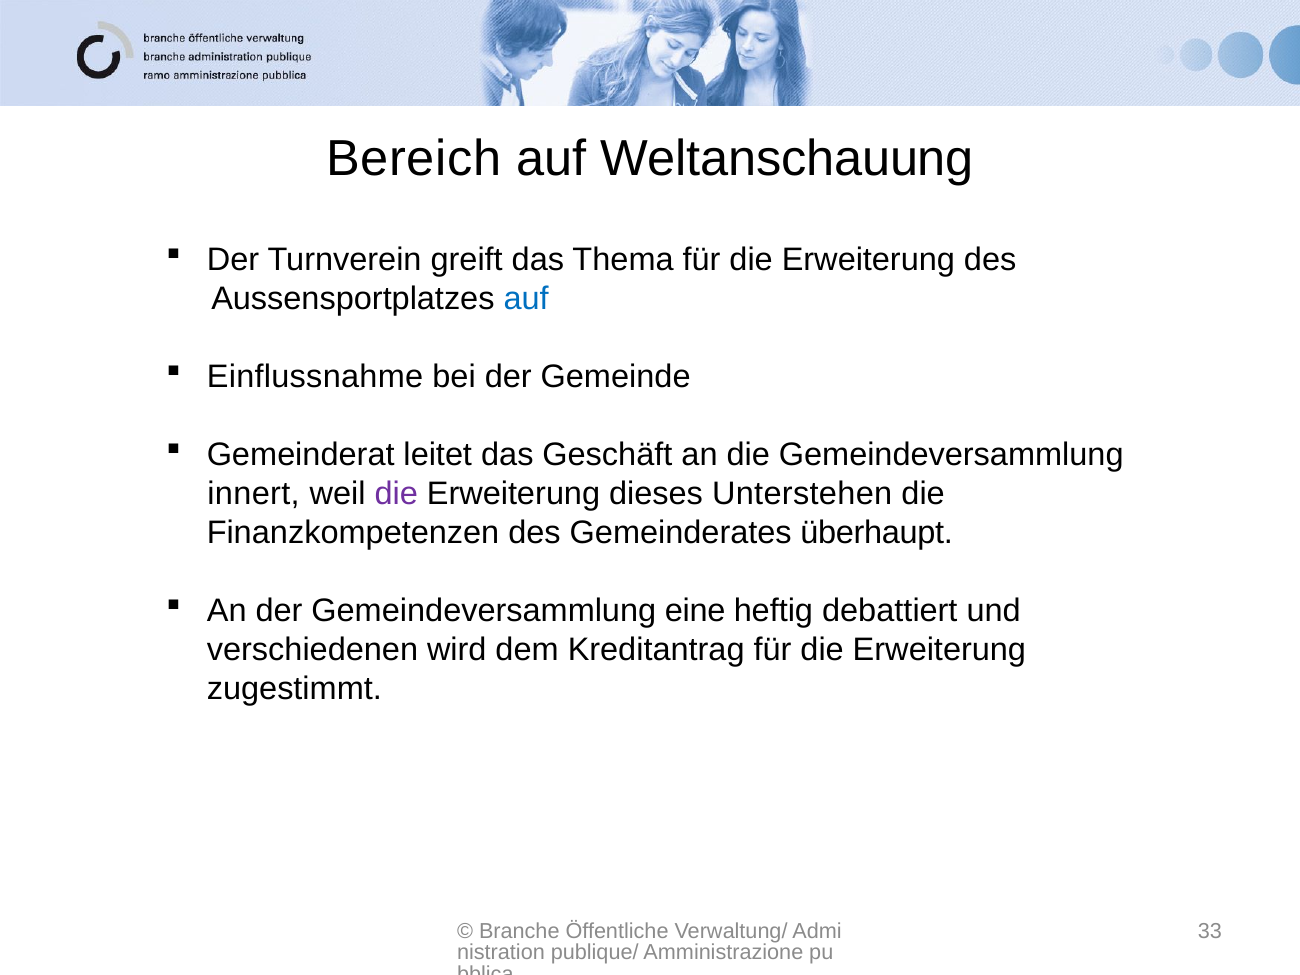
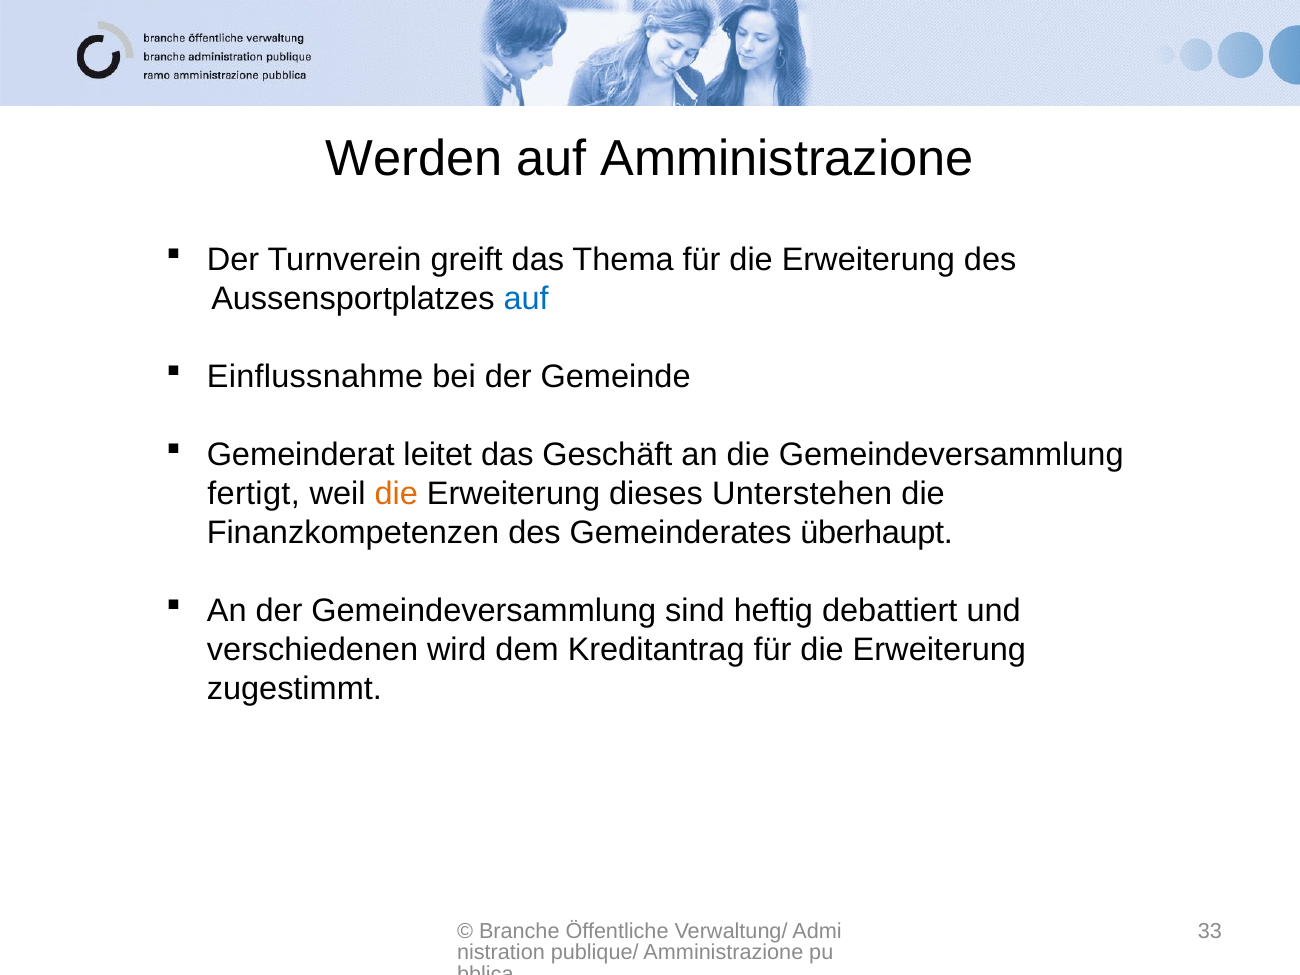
Bereich: Bereich -> Werden
auf Weltanschauung: Weltanschauung -> Amministrazione
innert: innert -> fertigt
die at (396, 494) colour: purple -> orange
eine: eine -> sind
